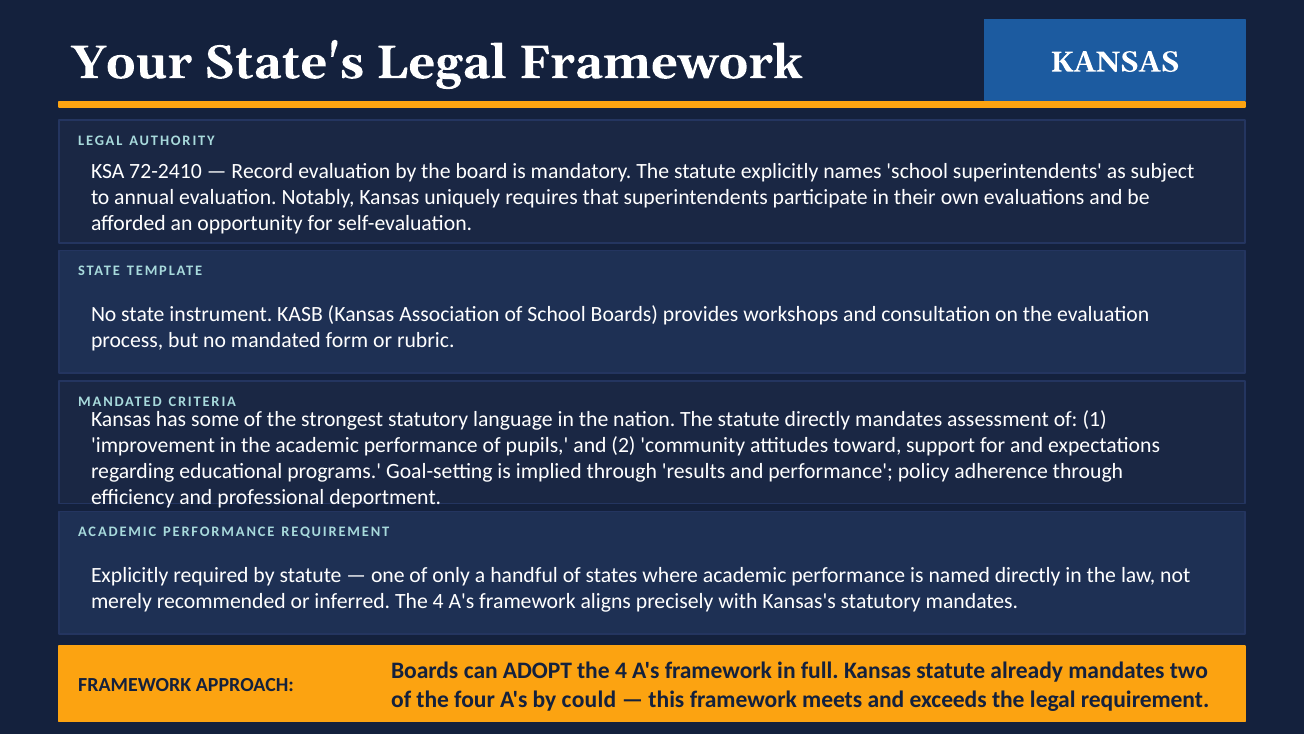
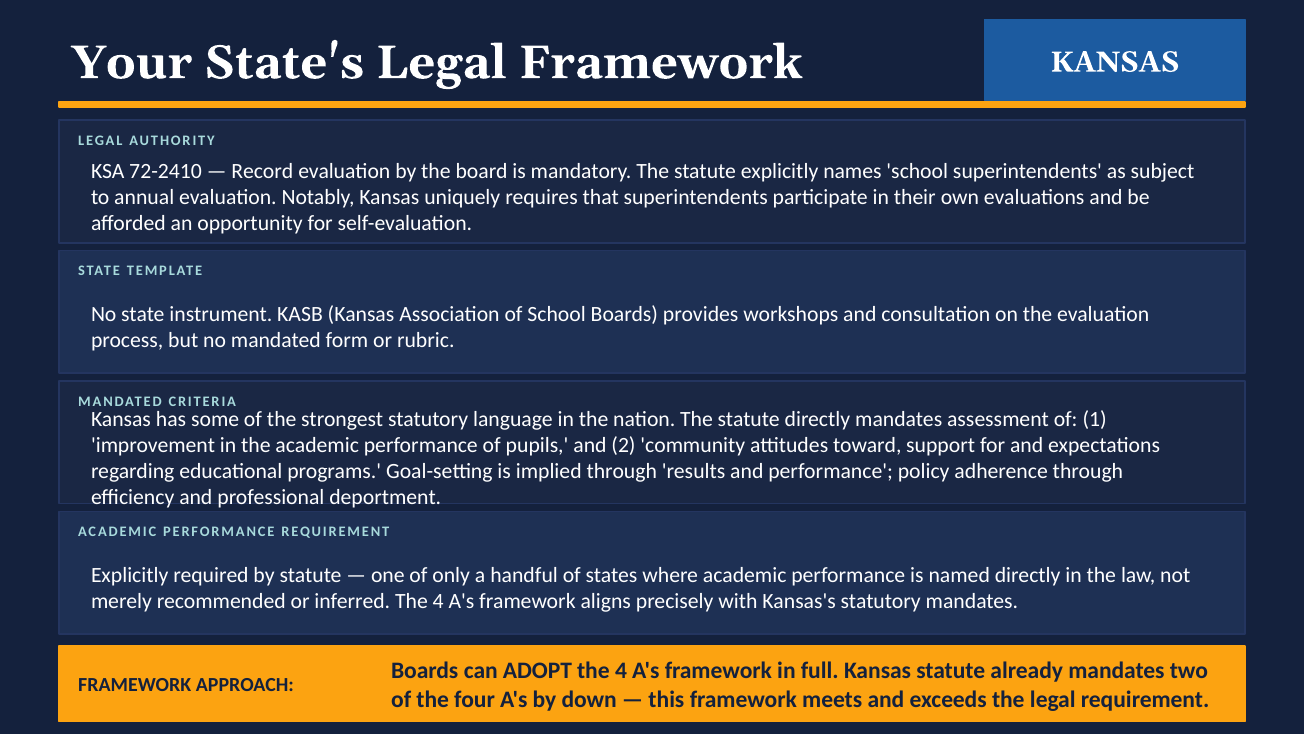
could: could -> down
